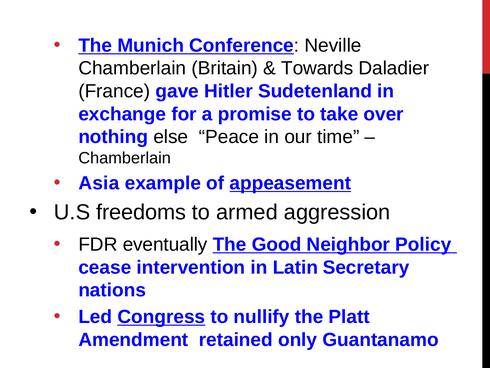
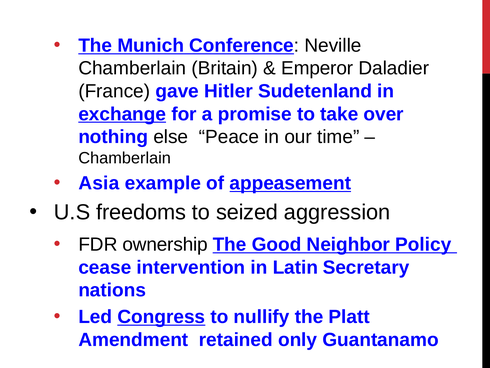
Towards: Towards -> Emperor
exchange underline: none -> present
armed: armed -> seized
eventually: eventually -> ownership
